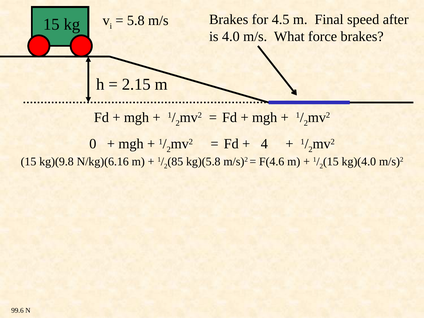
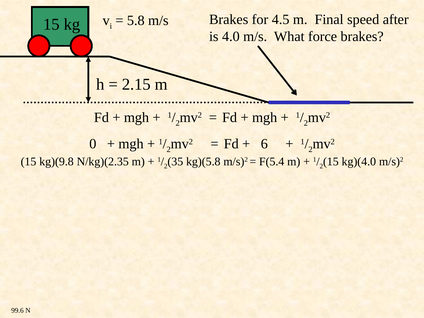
4: 4 -> 6
N/kg)(6.16: N/kg)(6.16 -> N/kg)(2.35
85: 85 -> 35
F(4.6: F(4.6 -> F(5.4
